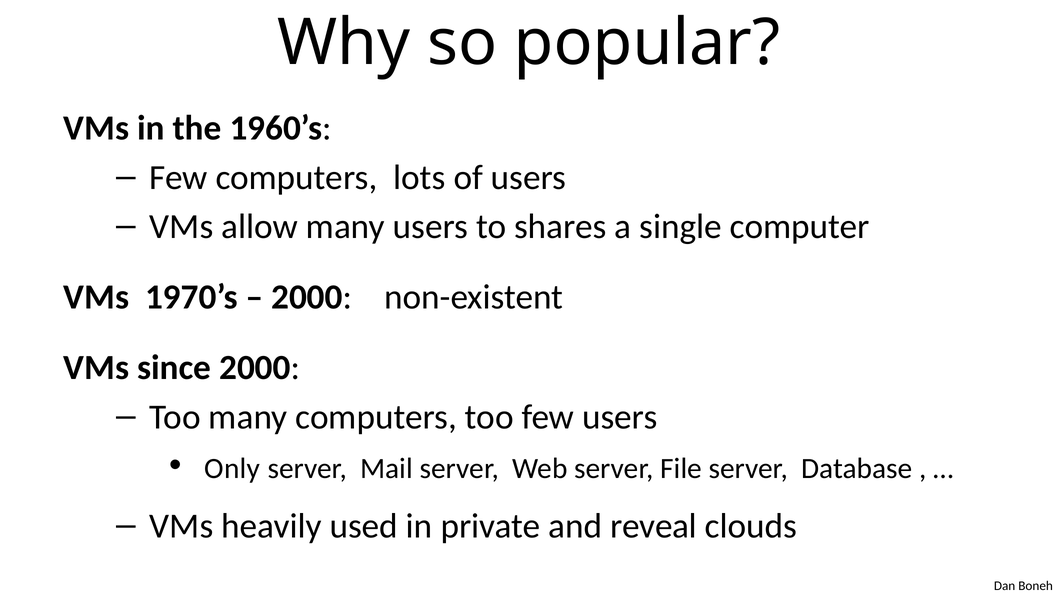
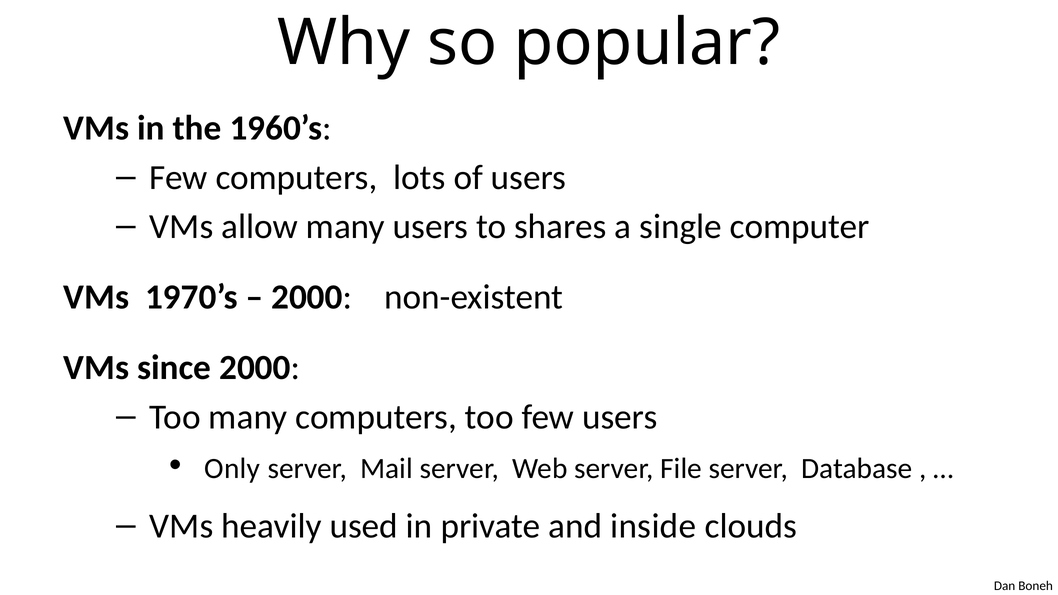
reveal: reveal -> inside
